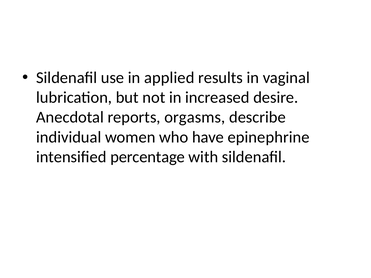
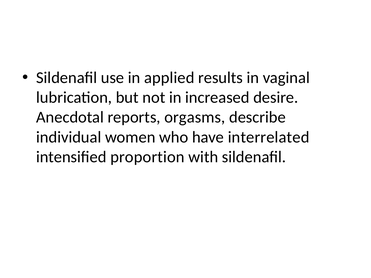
epinephrine: epinephrine -> interrelated
percentage: percentage -> proportion
